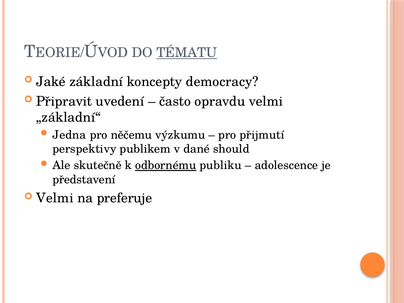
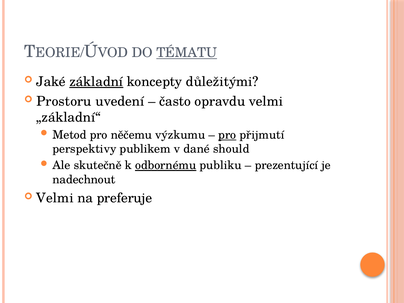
základní underline: none -> present
democracy: democracy -> důležitými
Připravit: Připravit -> Prostoru
Jedna: Jedna -> Metod
pro at (227, 135) underline: none -> present
adolescence: adolescence -> prezentující
představení: představení -> nadechnout
